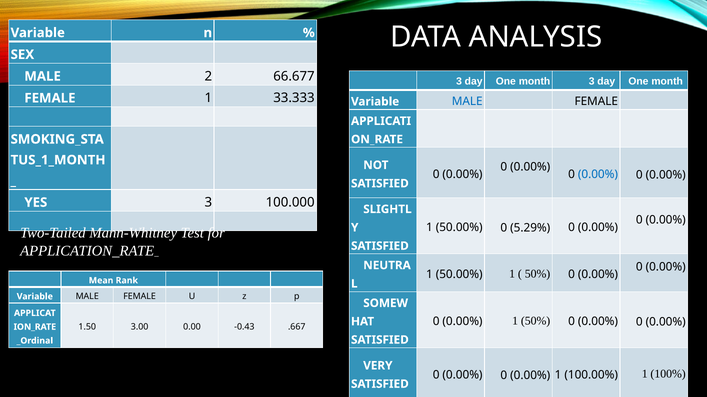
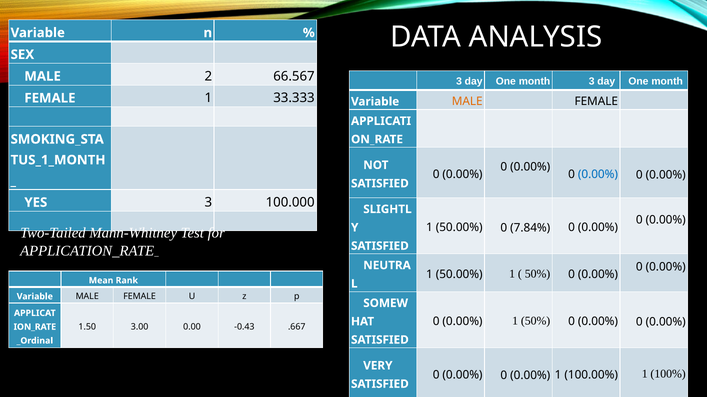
66.677: 66.677 -> 66.567
MALE at (467, 102) colour: blue -> orange
5.29%: 5.29% -> 7.84%
